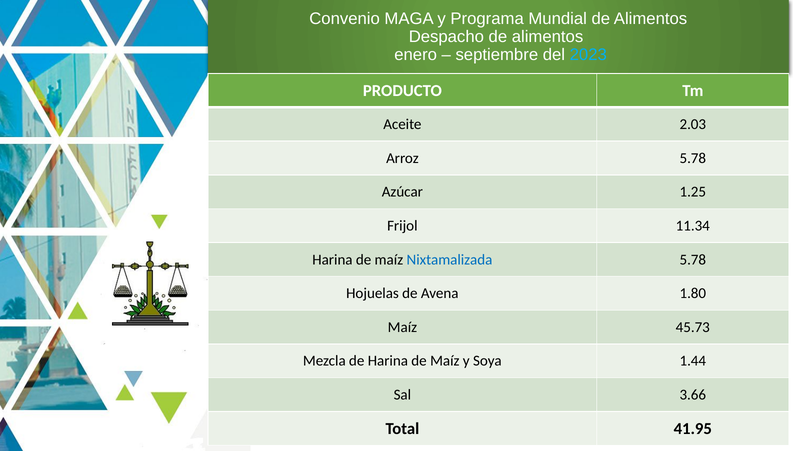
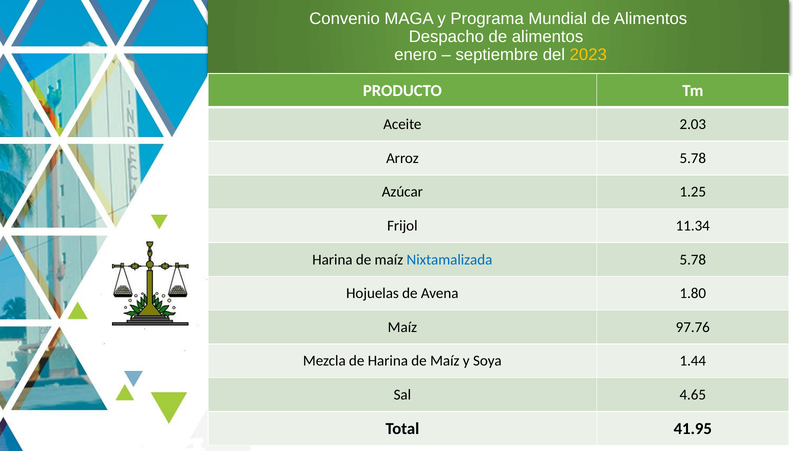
2023 colour: light blue -> yellow
45.73: 45.73 -> 97.76
3.66: 3.66 -> 4.65
